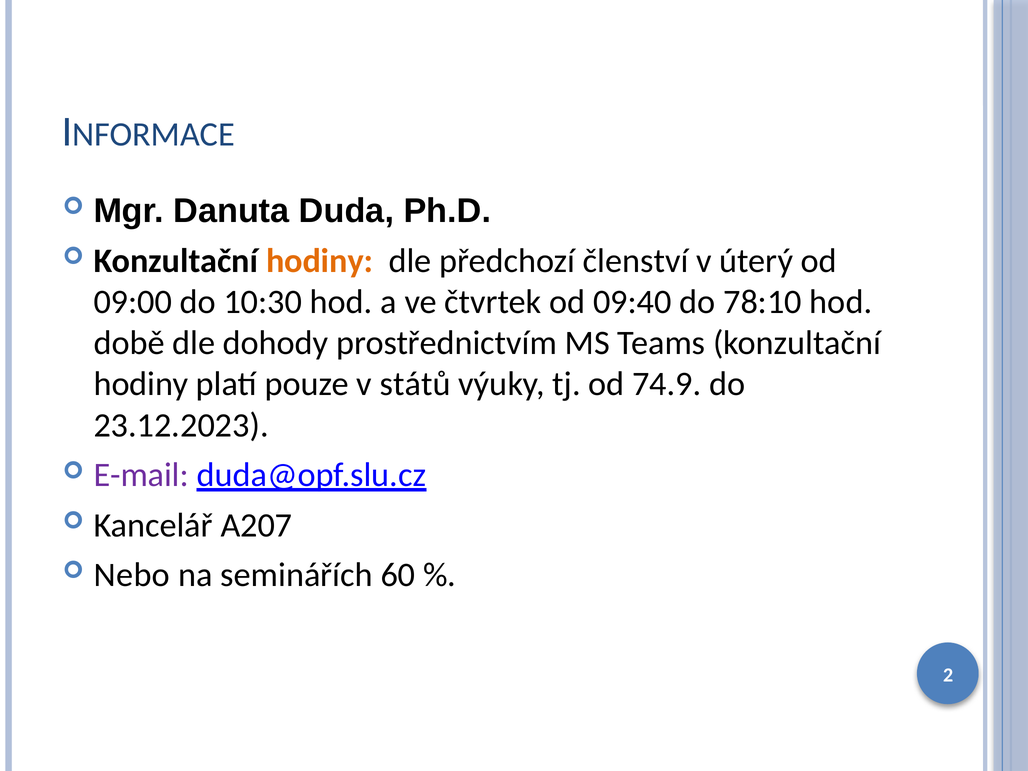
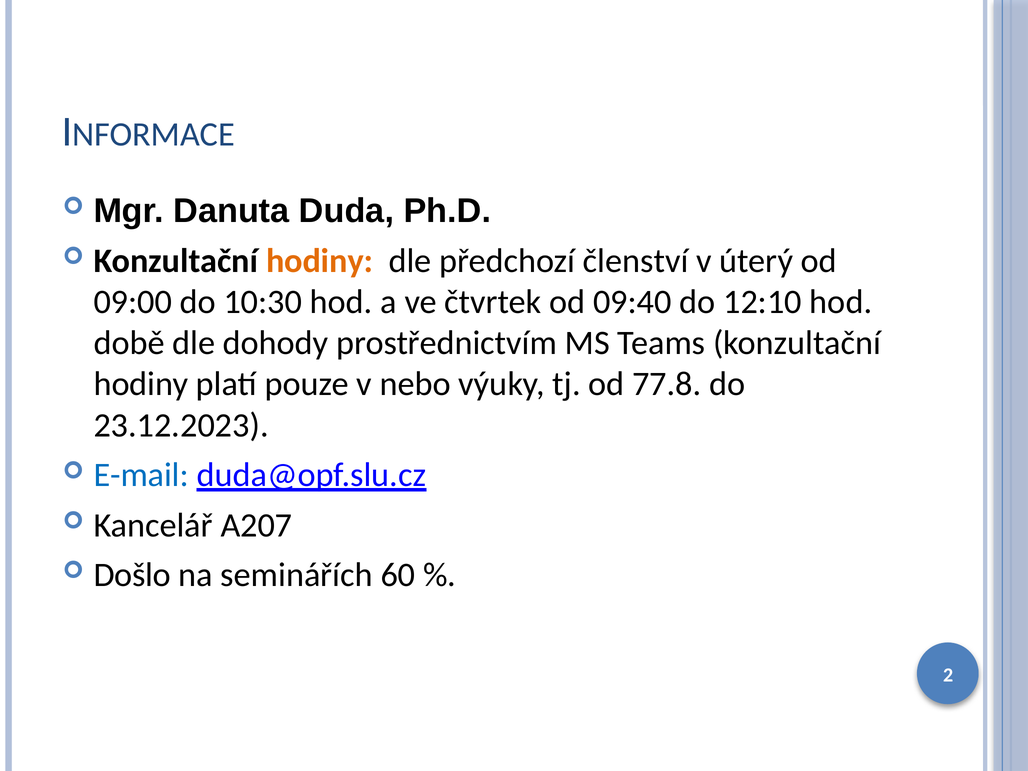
78:10: 78:10 -> 12:10
států: států -> nebo
74.9: 74.9 -> 77.8
E-mail colour: purple -> blue
Nebo: Nebo -> Došlo
